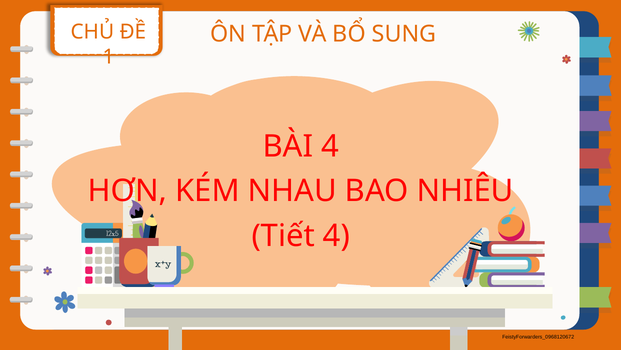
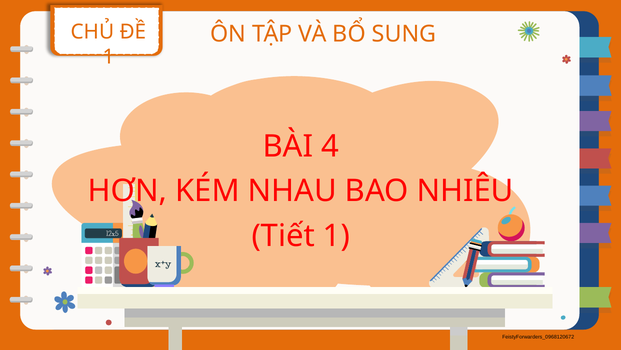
Tiết 4: 4 -> 1
